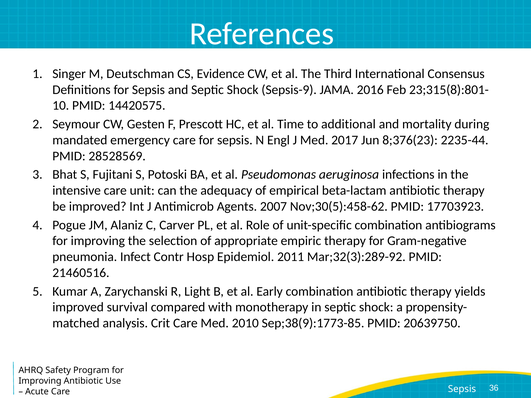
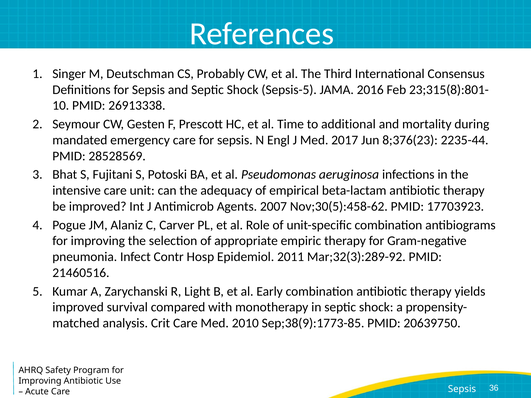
Evidence: Evidence -> Probably
Sepsis-9: Sepsis-9 -> Sepsis-5
14420575: 14420575 -> 26913338
